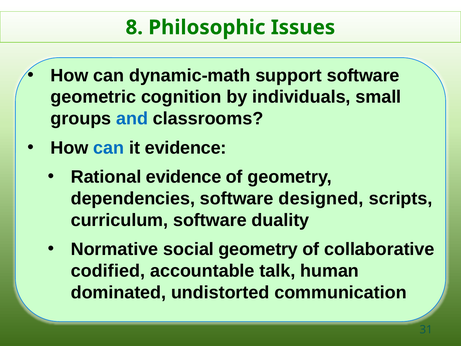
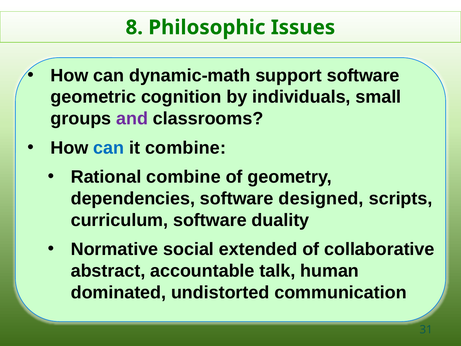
and colour: blue -> purple
it evidence: evidence -> combine
Rational evidence: evidence -> combine
social geometry: geometry -> extended
codified: codified -> abstract
